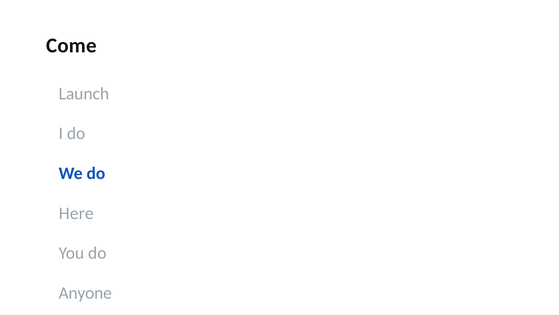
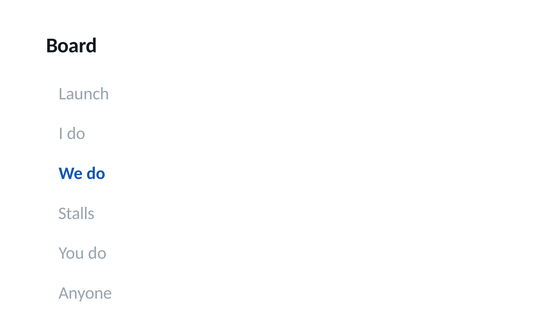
Come: Come -> Board
Here: Here -> Stalls
